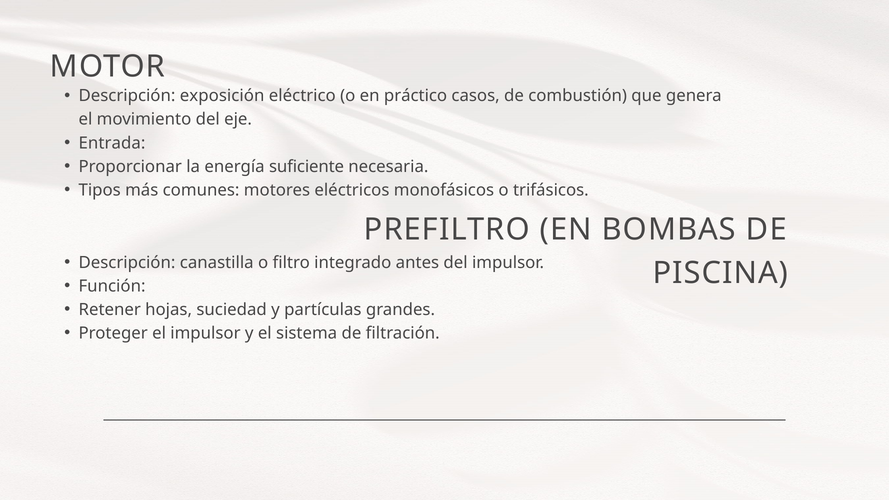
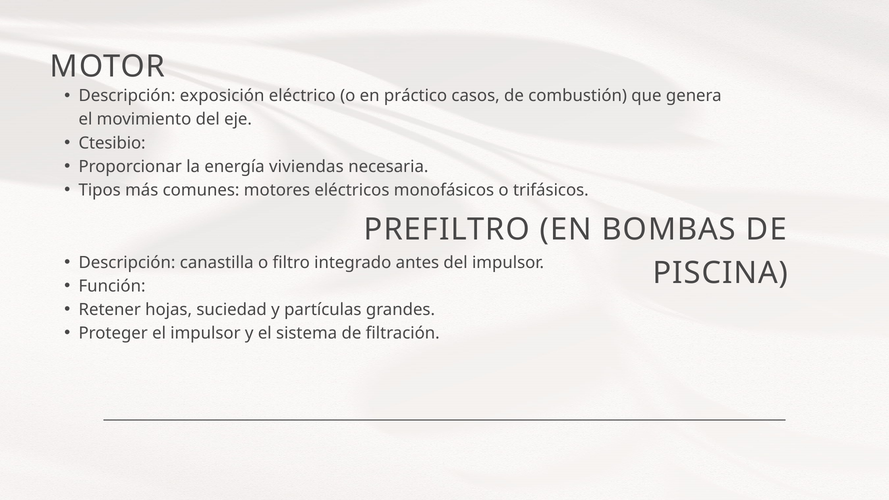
Entrada: Entrada -> Ctesibio
suficiente: suficiente -> viviendas
